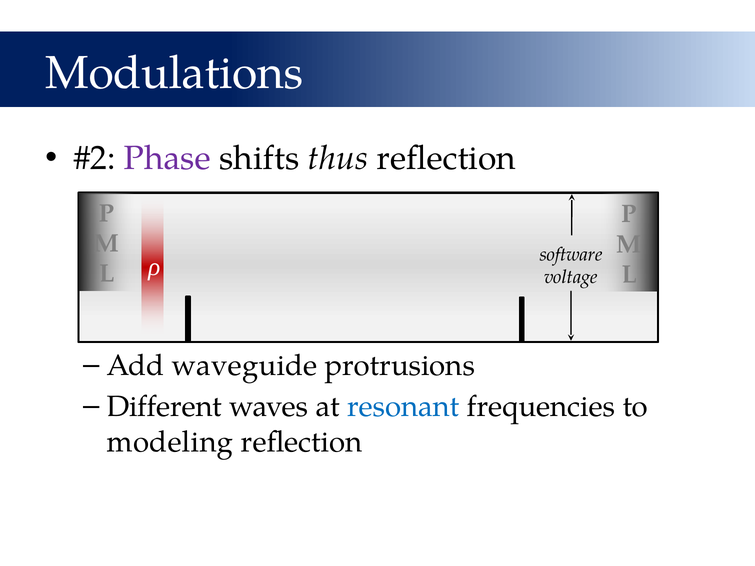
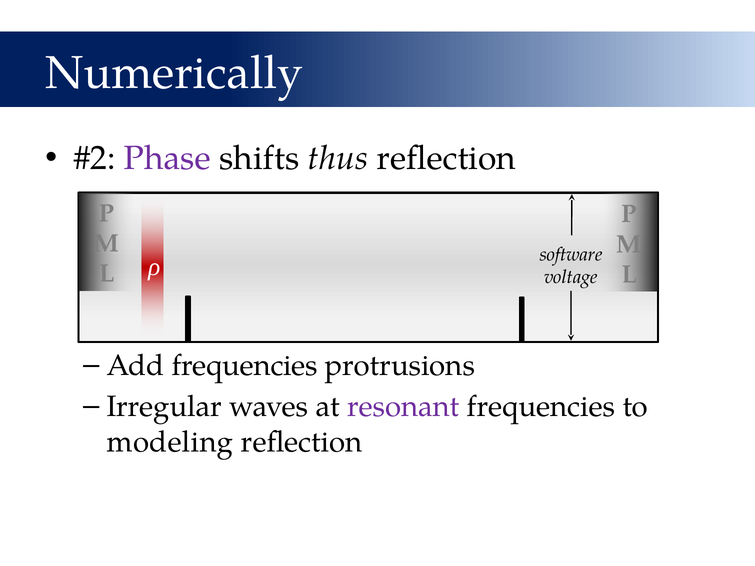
Modulations: Modulations -> Numerically
Add waveguide: waveguide -> frequencies
Different: Different -> Irregular
resonant colour: blue -> purple
